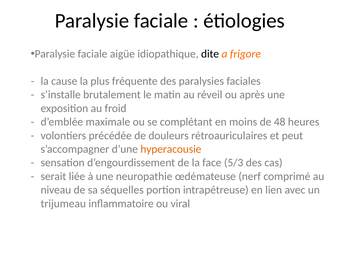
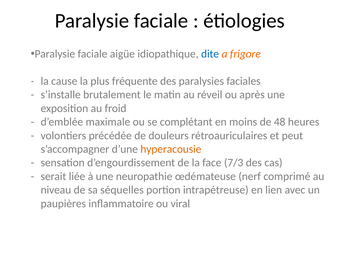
dite colour: black -> blue
5/3: 5/3 -> 7/3
trijumeau: trijumeau -> paupières
